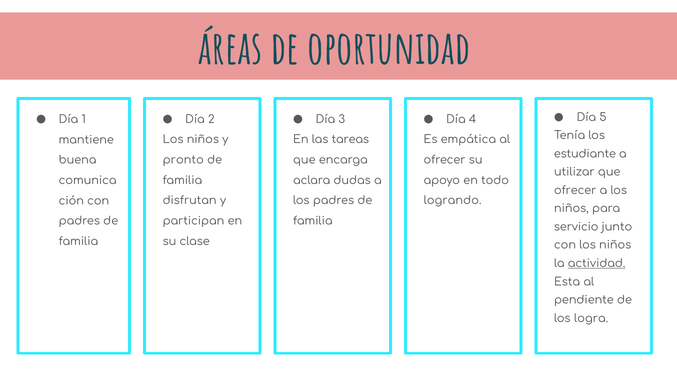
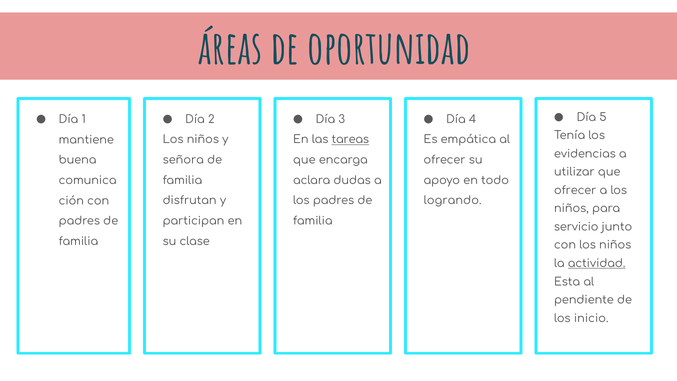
tareas underline: none -> present
estudiante: estudiante -> evidencias
pronto: pronto -> señora
logra: logra -> inicio
